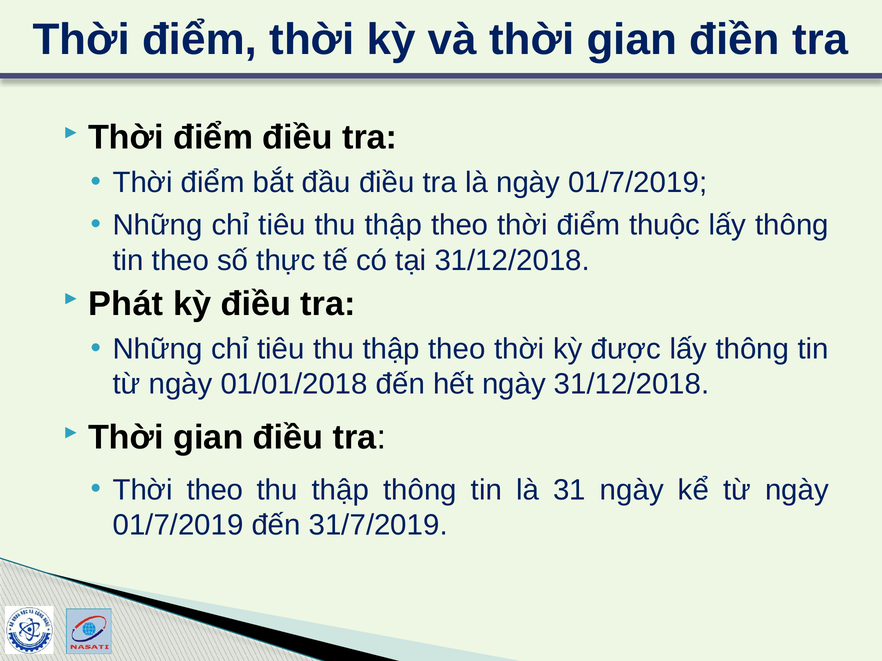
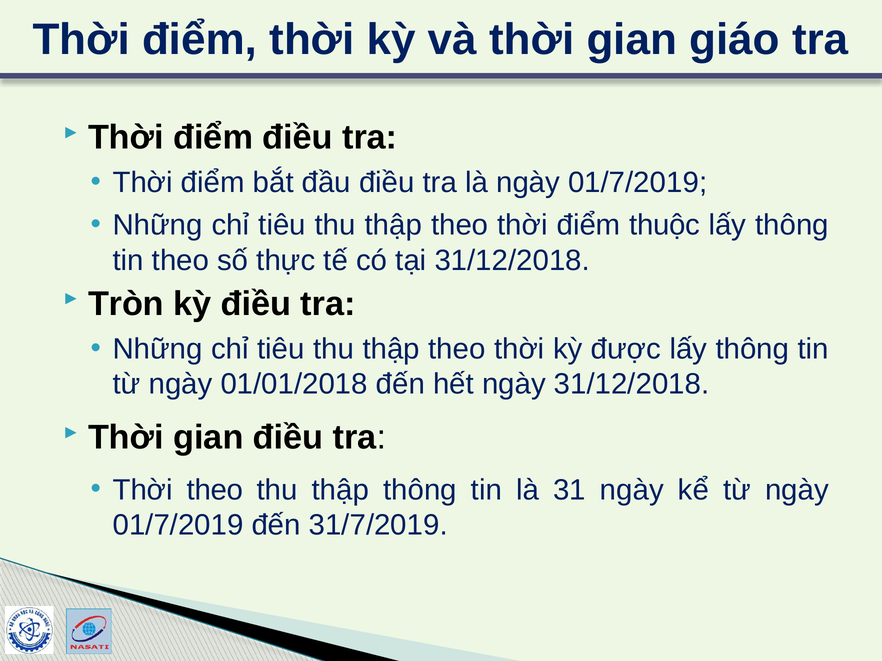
điền: điền -> giáo
Phát: Phát -> Tròn
